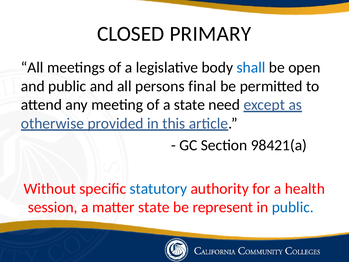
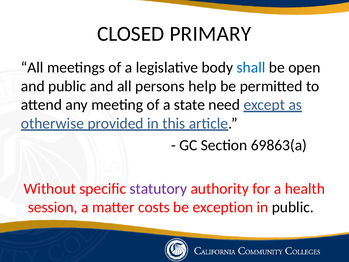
final: final -> help
98421(a: 98421(a -> 69863(a
statutory colour: blue -> purple
matter state: state -> costs
represent: represent -> exception
public at (293, 207) colour: blue -> black
